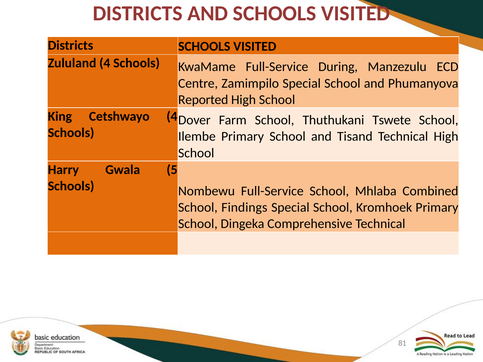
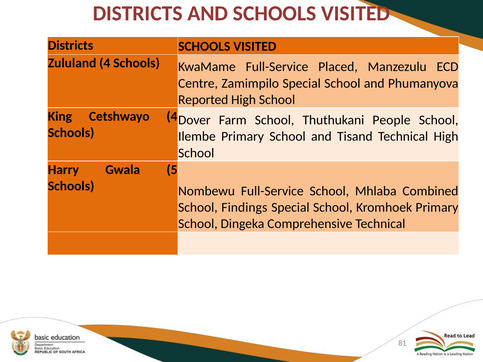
During: During -> Placed
Tswete: Tswete -> People
